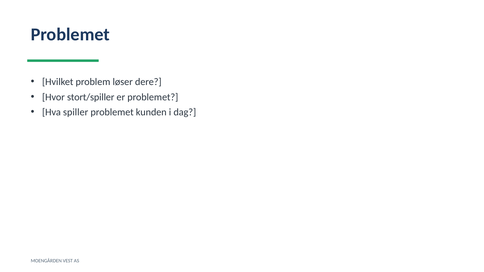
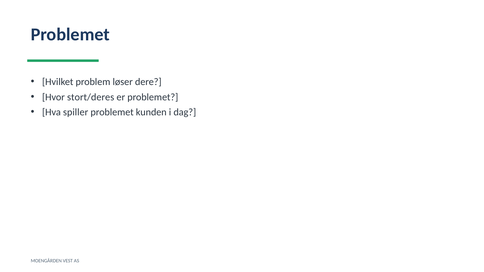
stort/spiller: stort/spiller -> stort/deres
